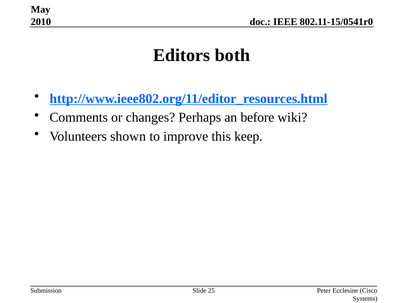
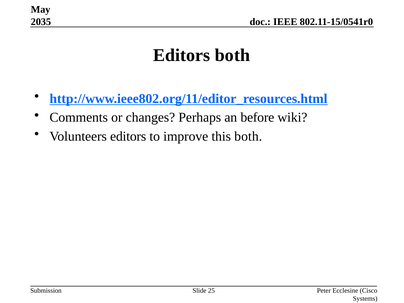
2010: 2010 -> 2035
Volunteers shown: shown -> editors
this keep: keep -> both
